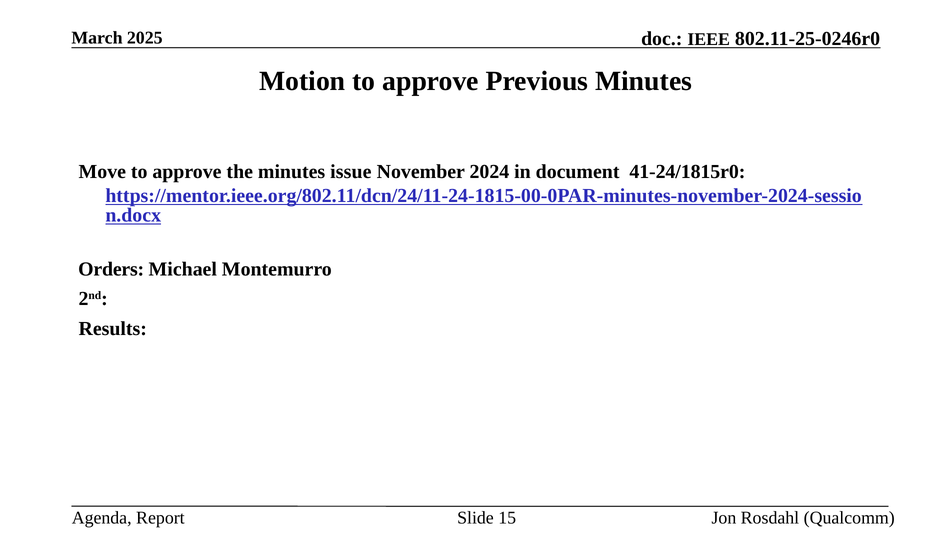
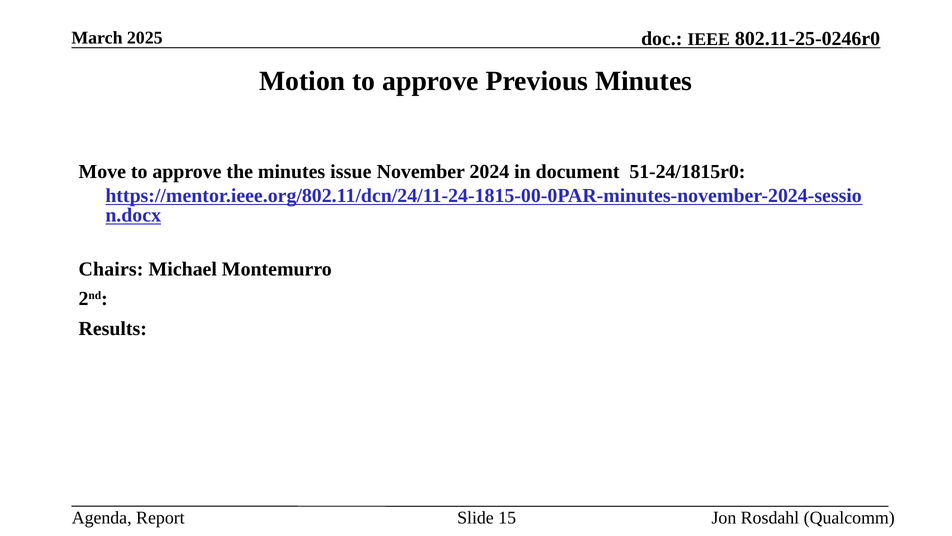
41-24/1815r0: 41-24/1815r0 -> 51-24/1815r0
Orders: Orders -> Chairs
